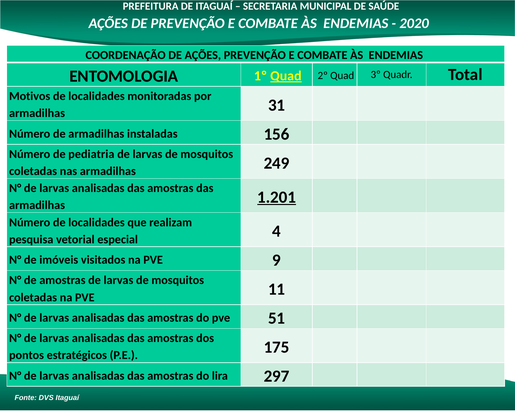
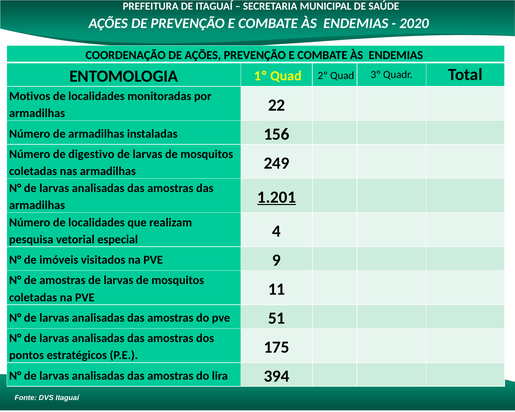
Quad at (286, 76) underline: present -> none
31: 31 -> 22
pediatria: pediatria -> digestivo
297: 297 -> 394
